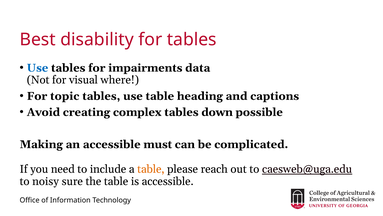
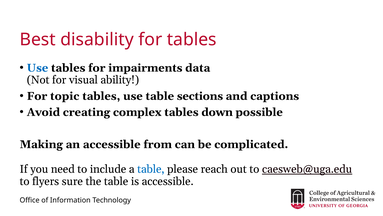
where: where -> ability
heading: heading -> sections
must: must -> from
table at (151, 169) colour: orange -> blue
noisy: noisy -> flyers
